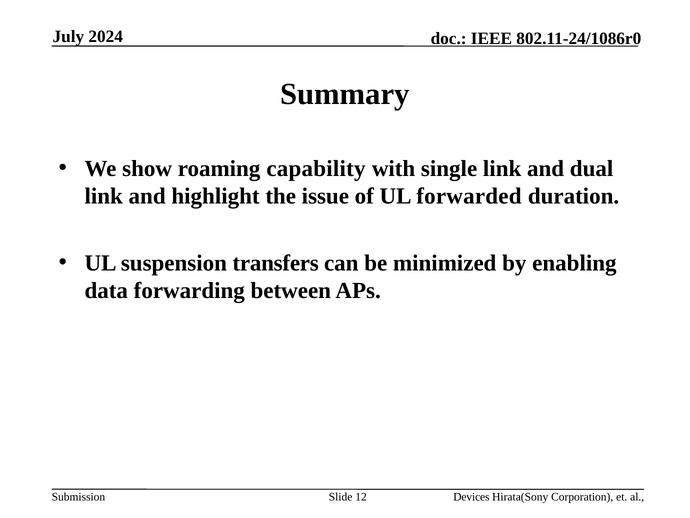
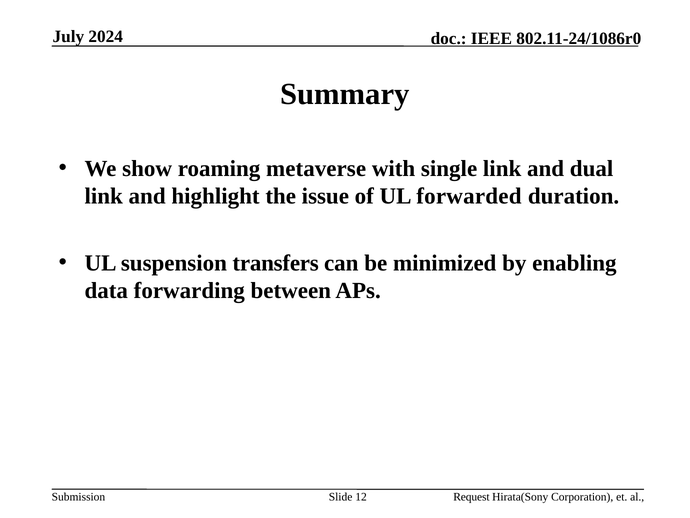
capability: capability -> metaverse
Devices: Devices -> Request
